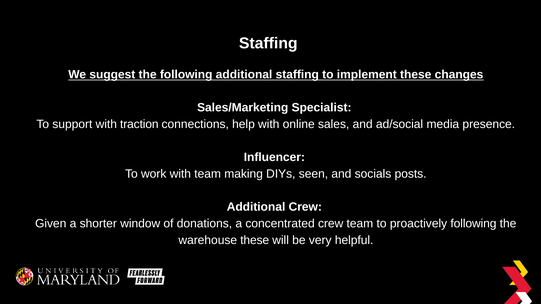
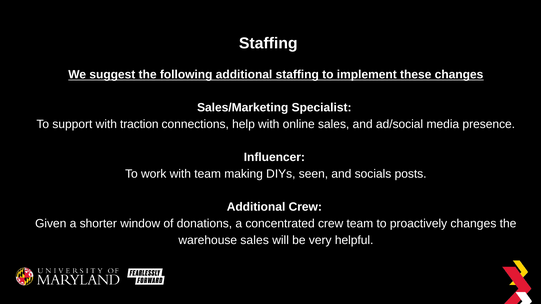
proactively following: following -> changes
warehouse these: these -> sales
